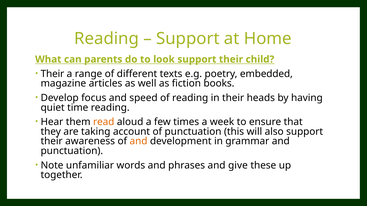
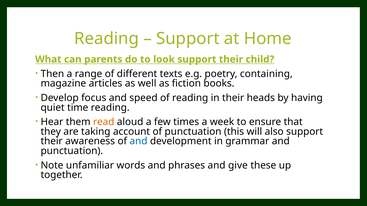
Their at (52, 74): Their -> Then
embedded: embedded -> containing
and at (139, 141) colour: orange -> blue
